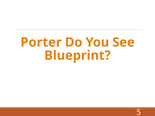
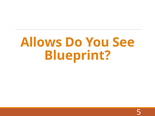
Porter: Porter -> Allows
